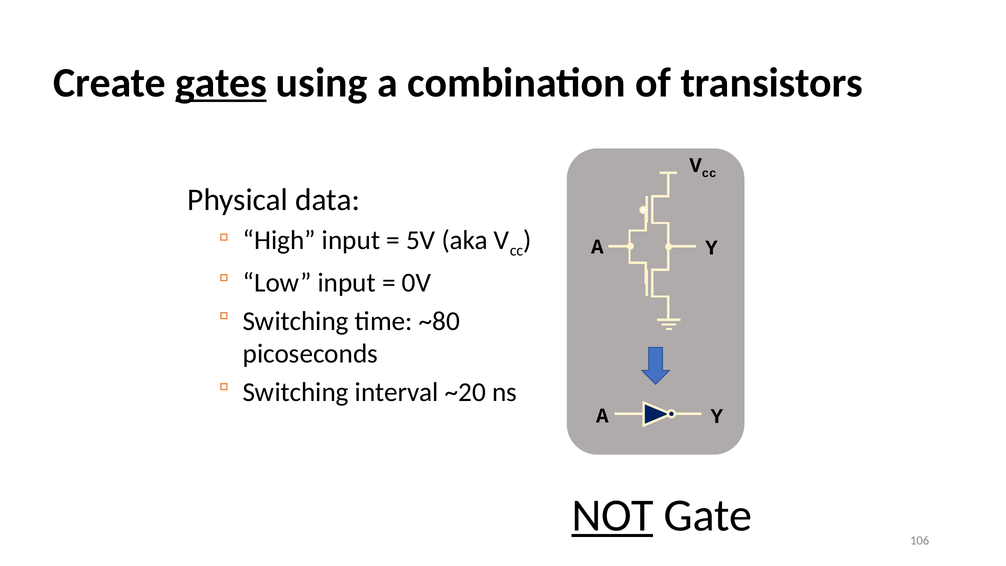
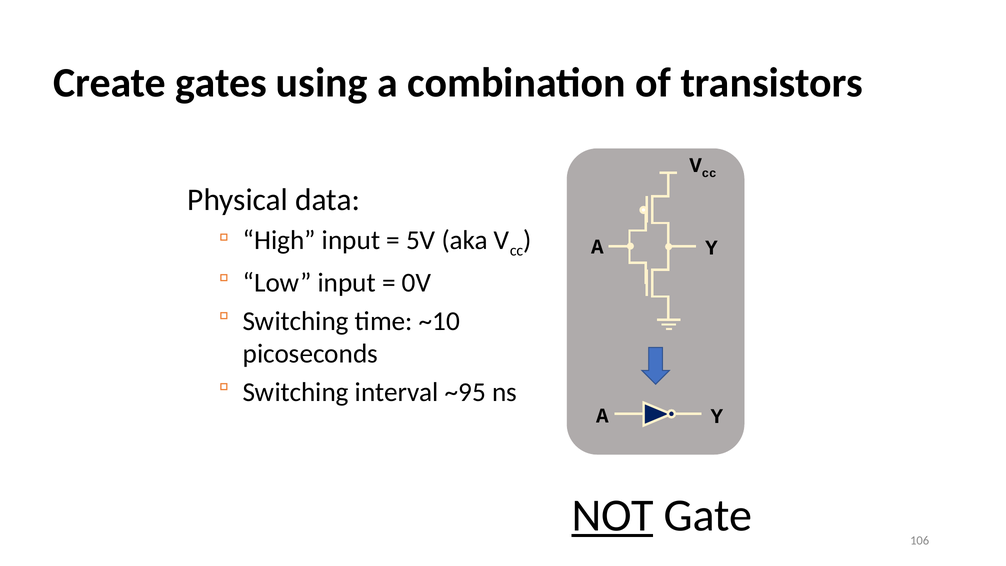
gates underline: present -> none
~80: ~80 -> ~10
~20: ~20 -> ~95
